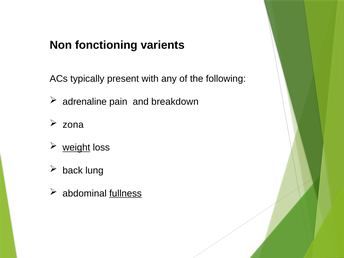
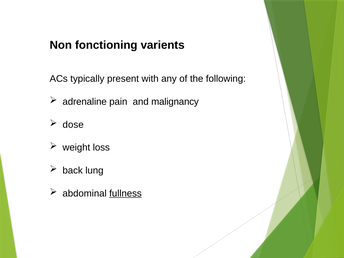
breakdown: breakdown -> malignancy
zona: zona -> dose
weight underline: present -> none
